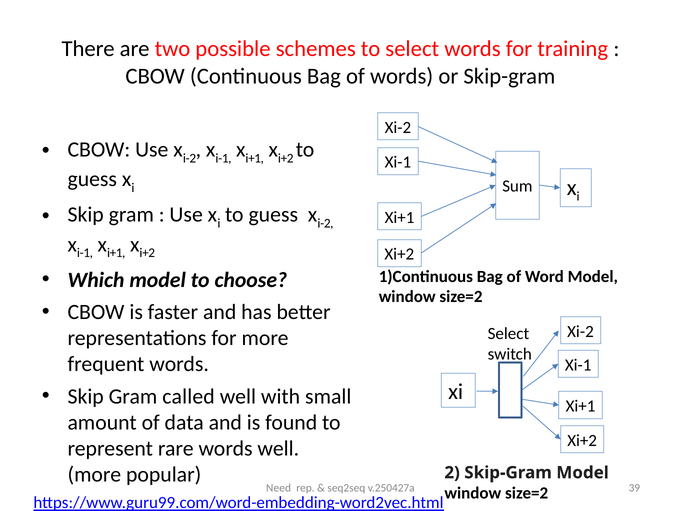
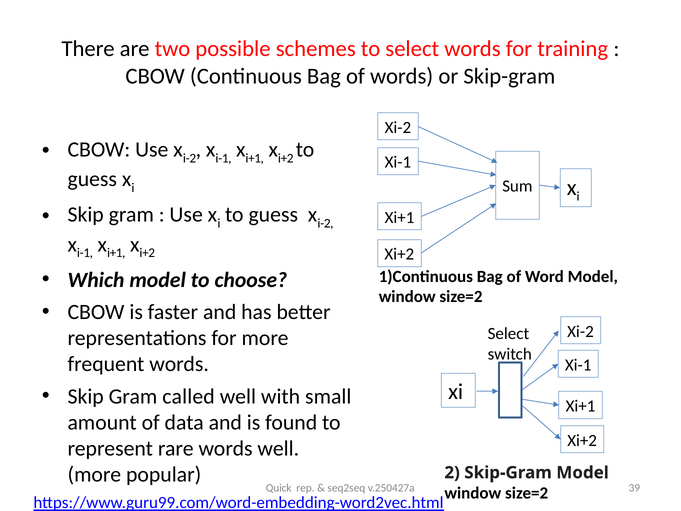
Need: Need -> Quick
